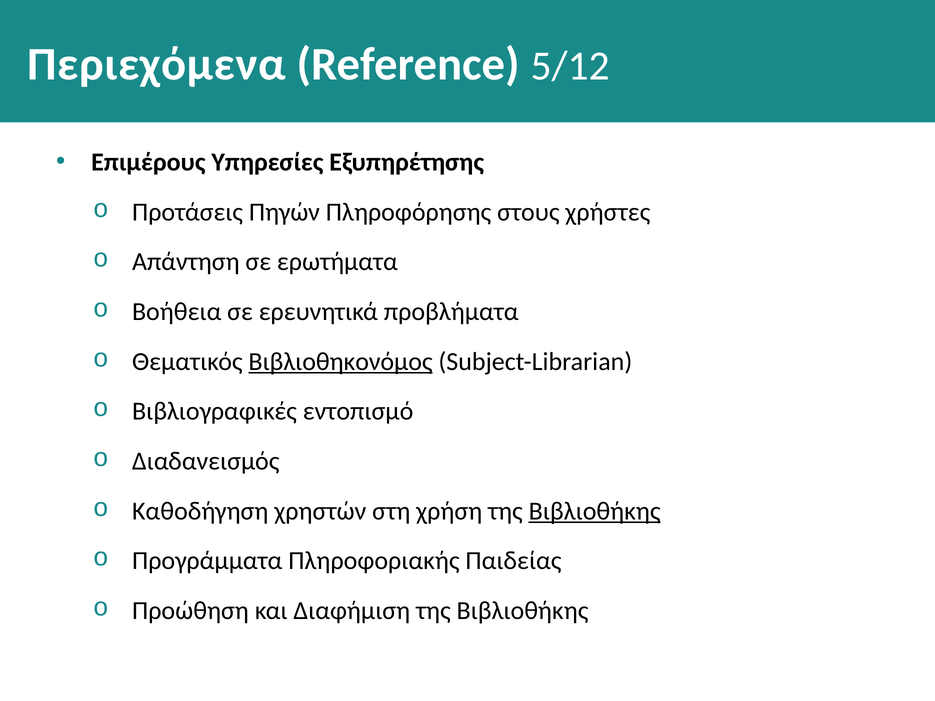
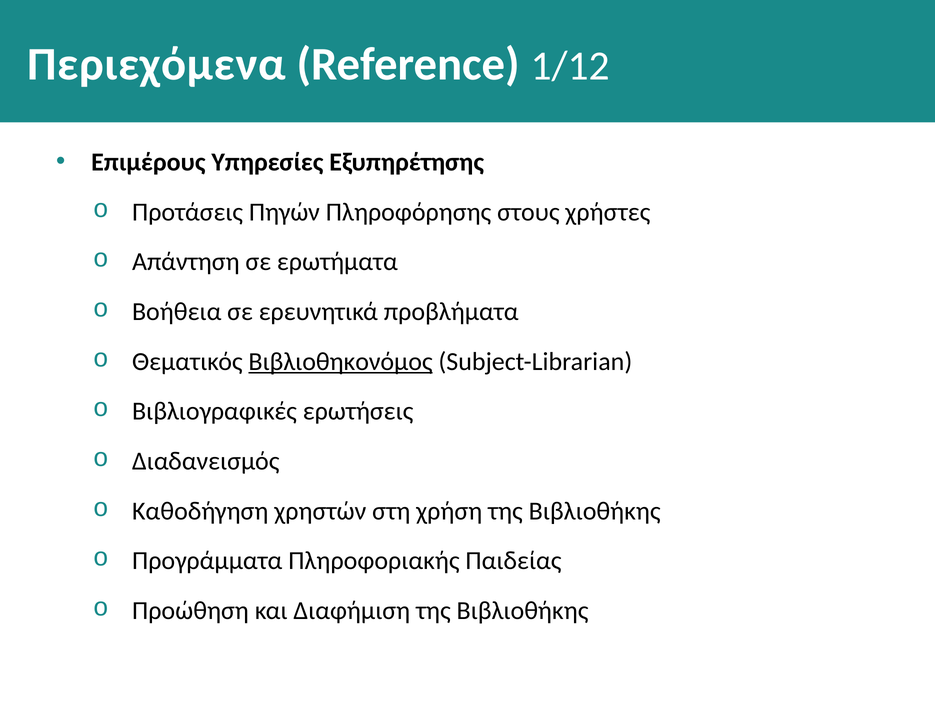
5/12: 5/12 -> 1/12
εντοπισμό: εντοπισμό -> ερωτήσεις
Βιβλιοθήκης at (595, 511) underline: present -> none
